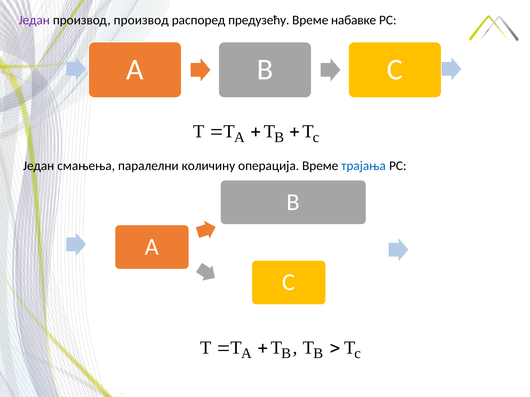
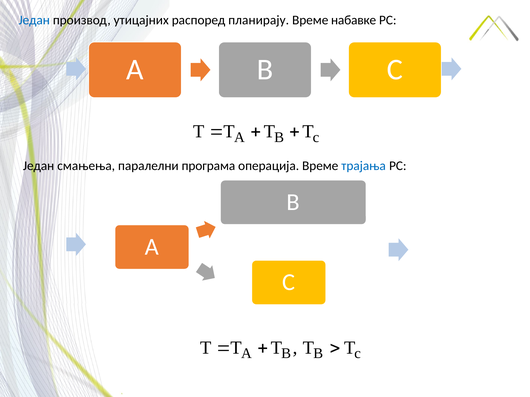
Један at (34, 20) colour: purple -> blue
производ производ: производ -> утицајних
предузећу: предузећу -> планирају
количину: количину -> програма
